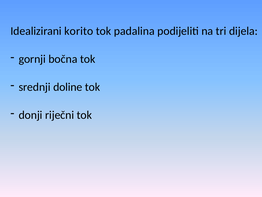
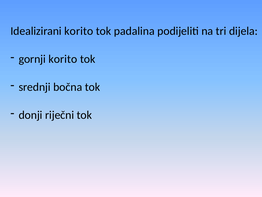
gornji bočna: bočna -> korito
doline: doline -> bočna
